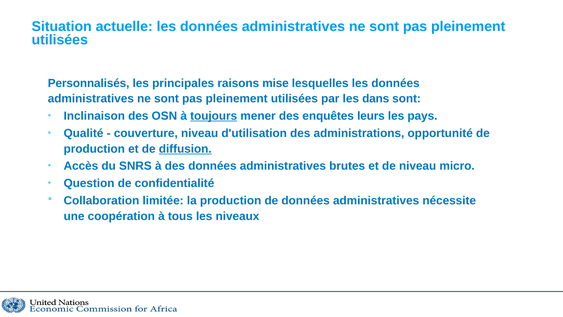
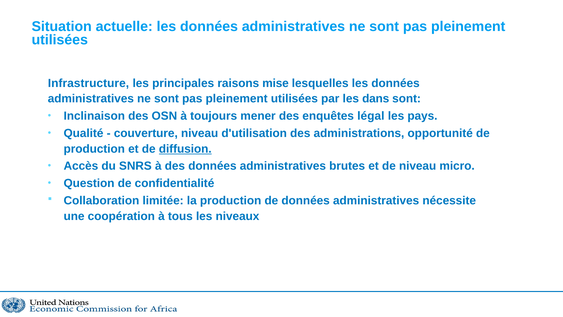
Personnalisés: Personnalisés -> Infrastructure
toujours underline: present -> none
leurs: leurs -> légal
